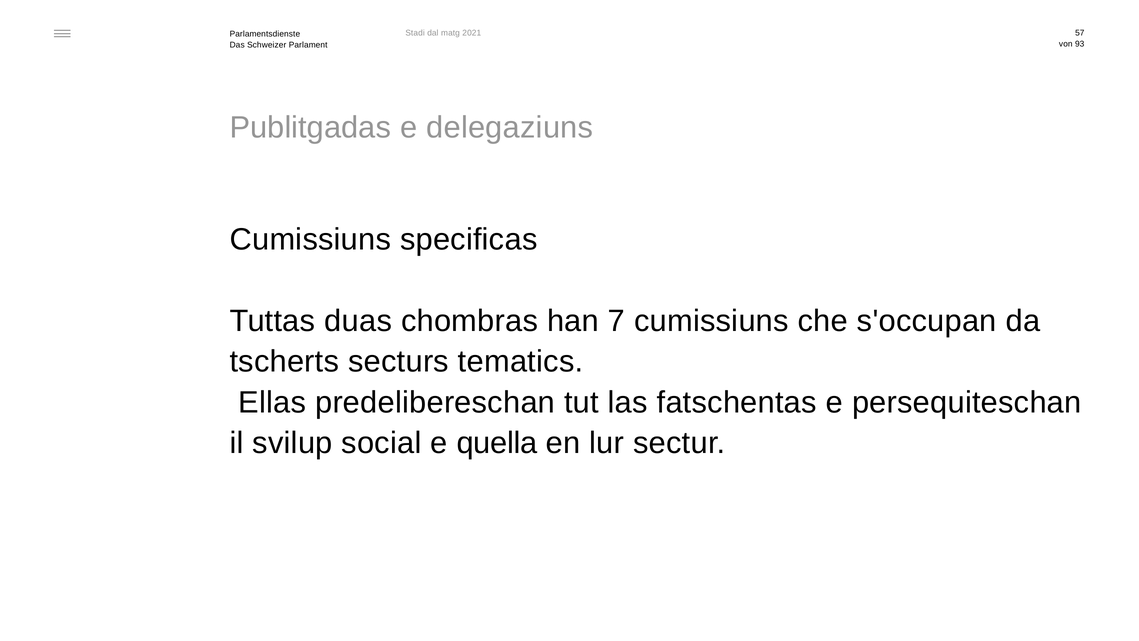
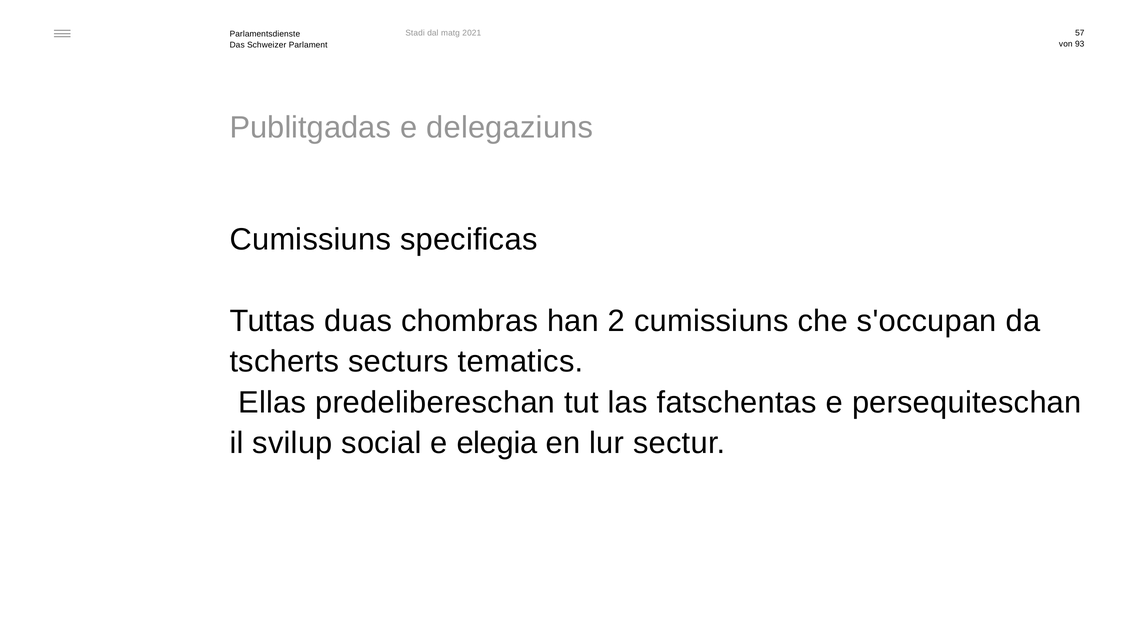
7: 7 -> 2
quella: quella -> elegia
